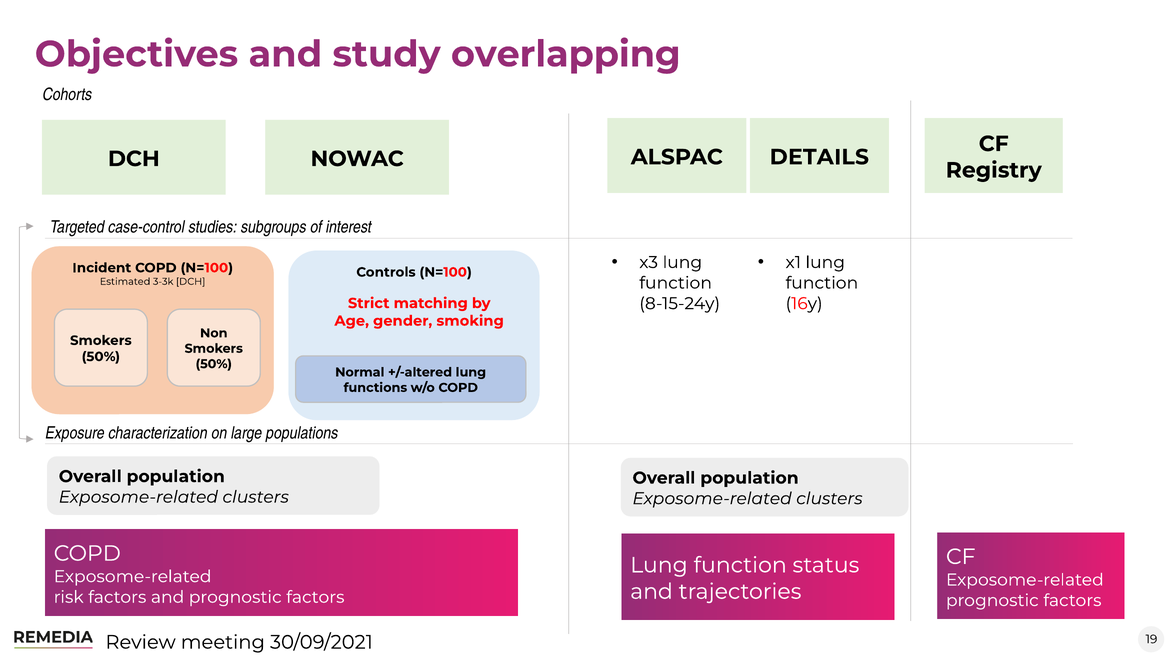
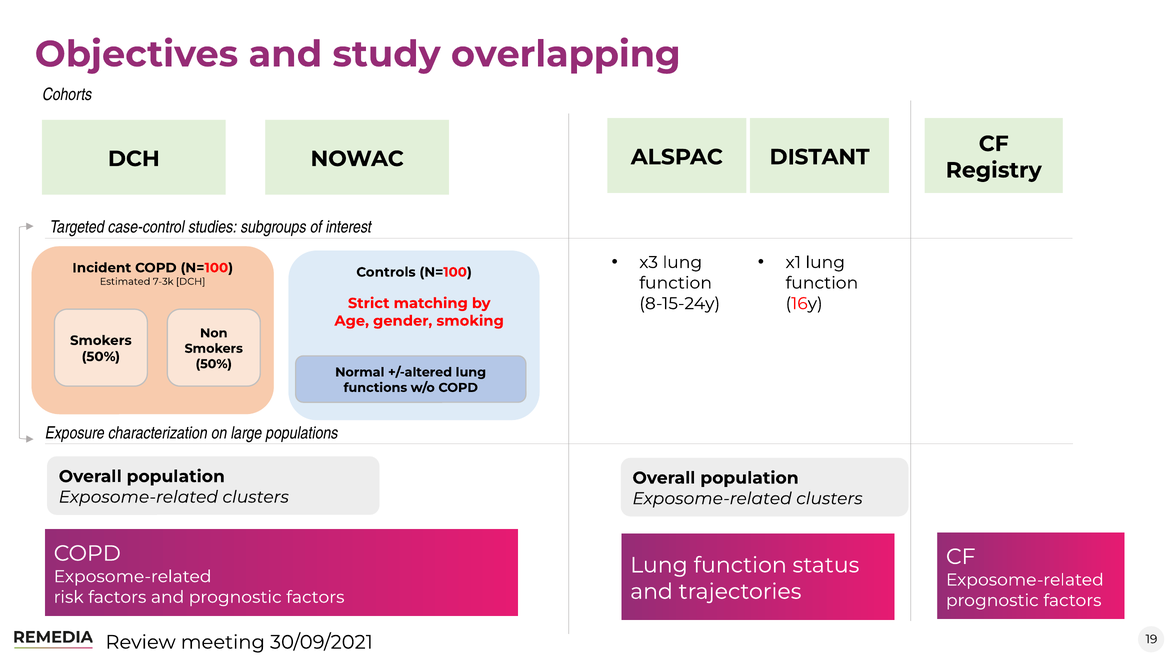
DETAILS: DETAILS -> DISTANT
3-3k: 3-3k -> 7-3k
